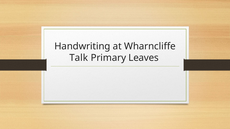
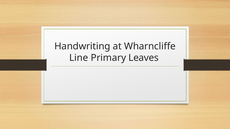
Talk: Talk -> Line
